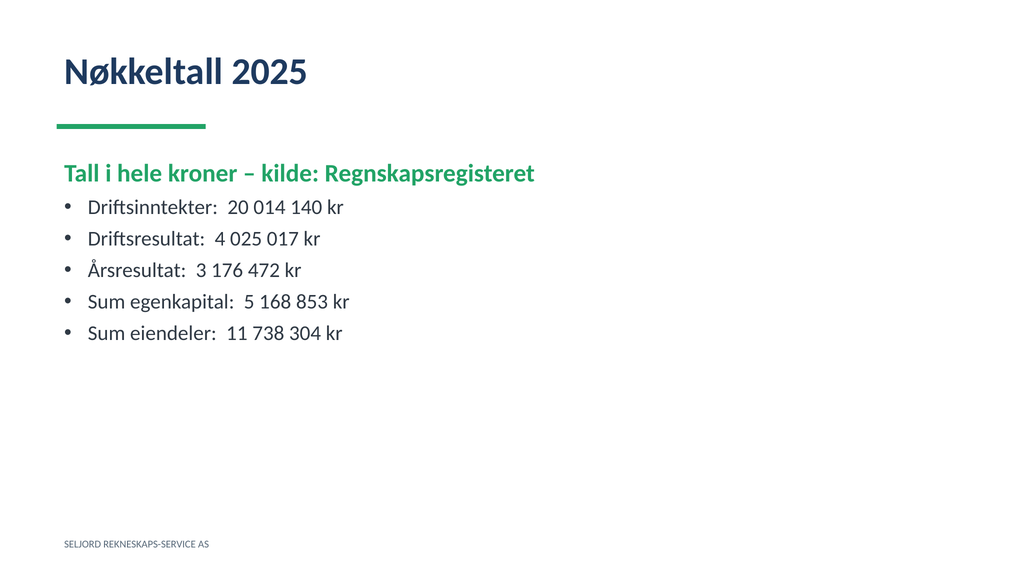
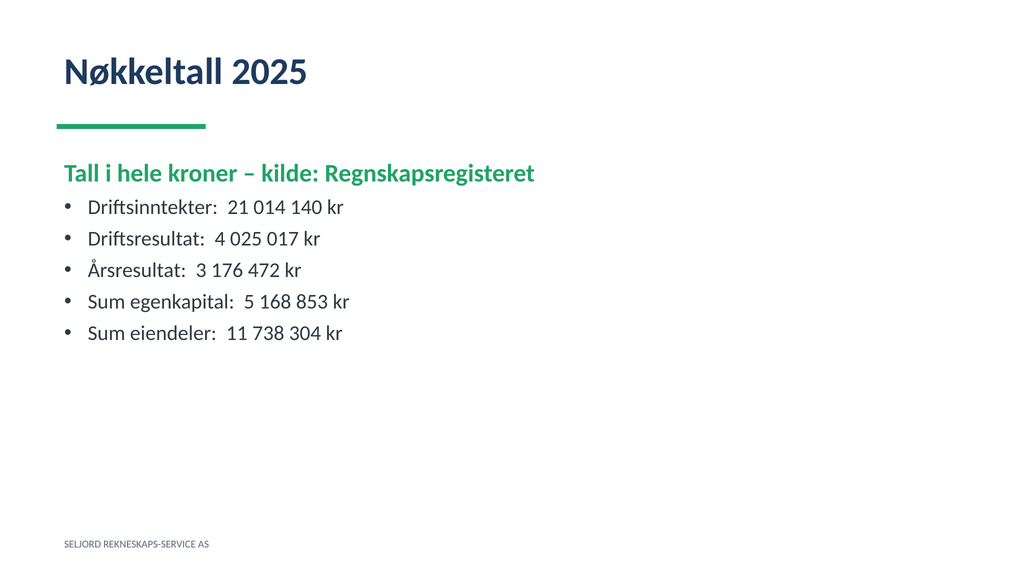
20: 20 -> 21
